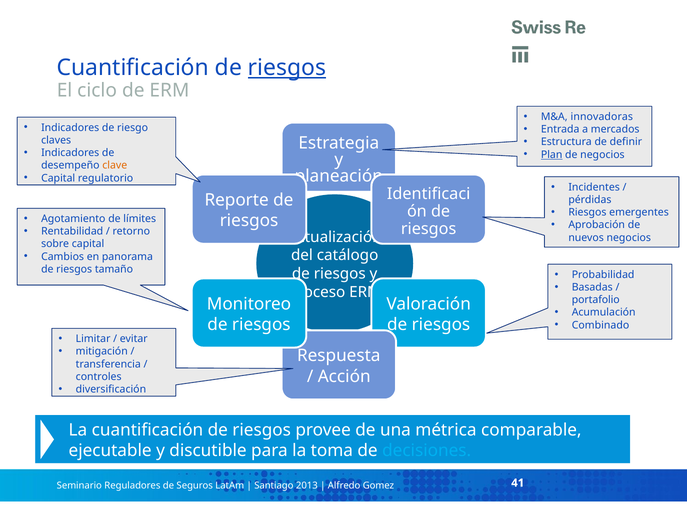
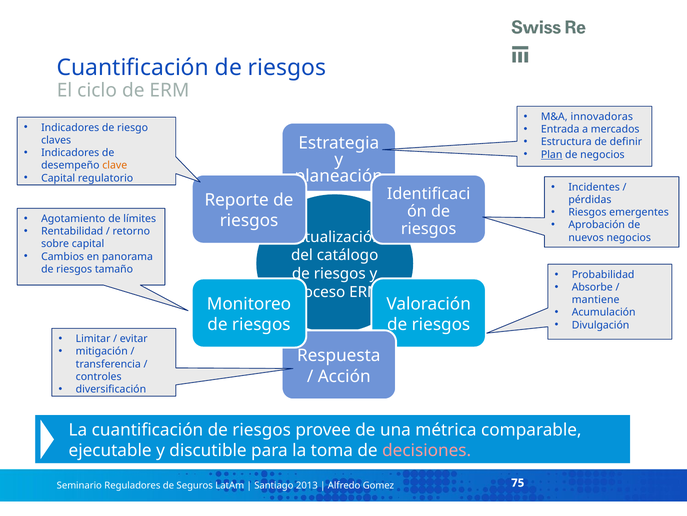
riesgos at (287, 68) underline: present -> none
Basadas: Basadas -> Absorbe
portafolio: portafolio -> mantiene
Combinado: Combinado -> Divulgación
decisiones colour: light blue -> pink
41: 41 -> 75
